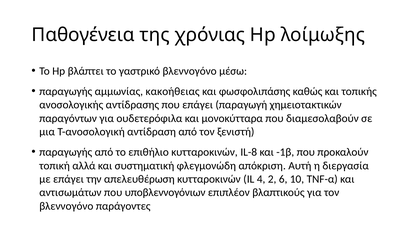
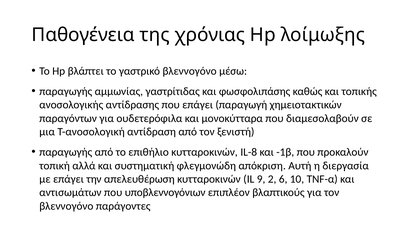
κακοήθειας: κακοήθειας -> γαστρίτιδας
4: 4 -> 9
